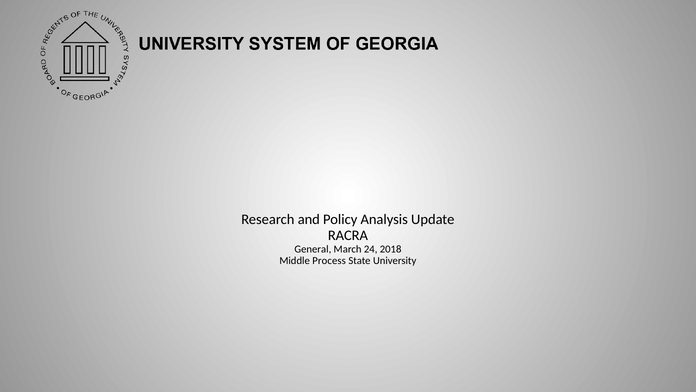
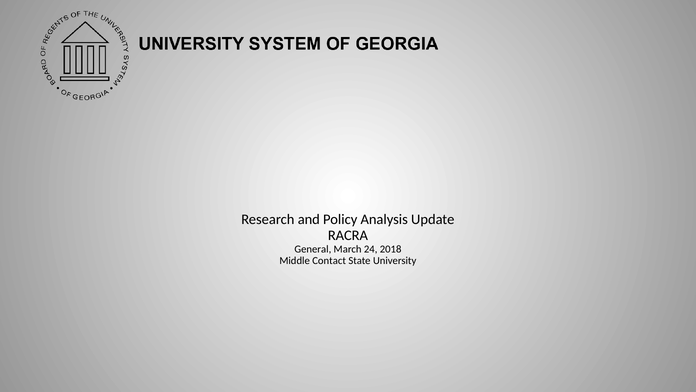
Process: Process -> Contact
